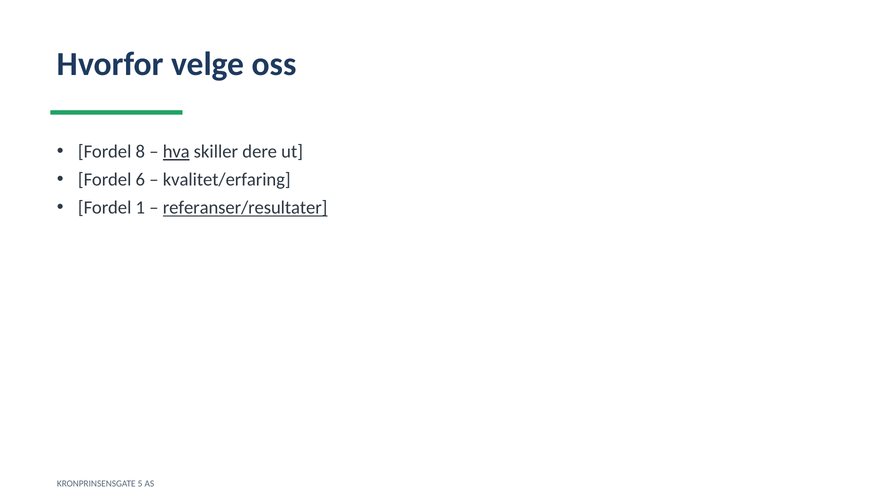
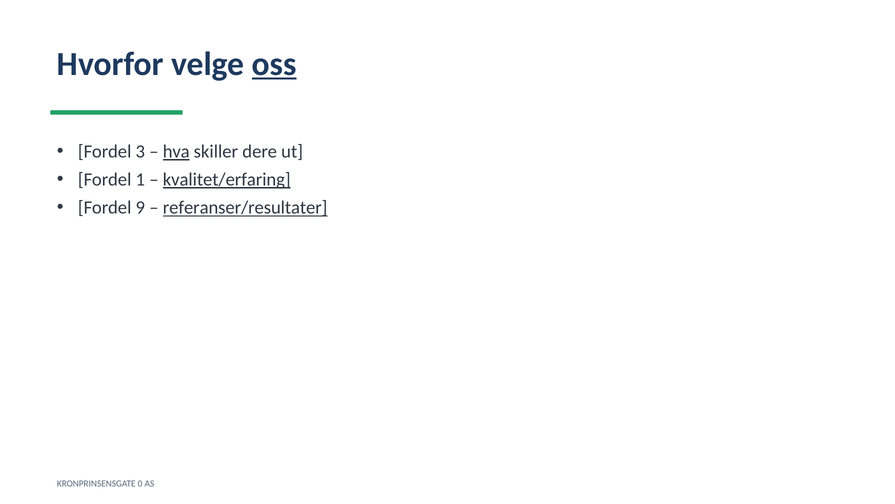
oss underline: none -> present
8: 8 -> 3
6: 6 -> 1
kvalitet/erfaring underline: none -> present
1: 1 -> 9
5: 5 -> 0
